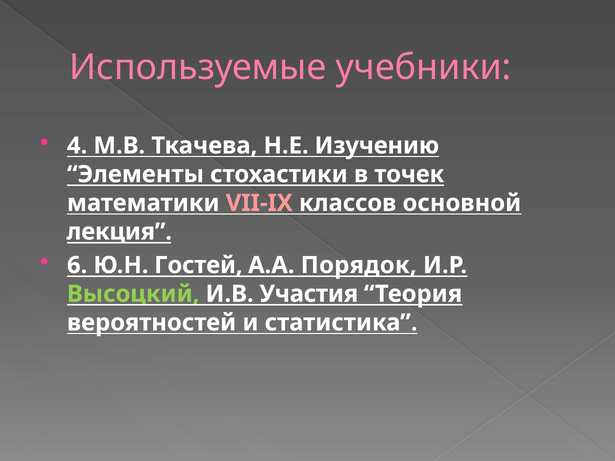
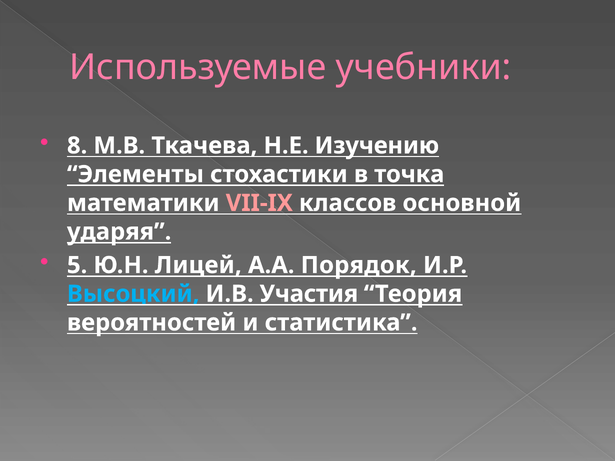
4: 4 -> 8
точек: точек -> точка
лекция: лекция -> ударяя
6: 6 -> 5
Гостей: Гостей -> Лицей
Высоцкий colour: light green -> light blue
